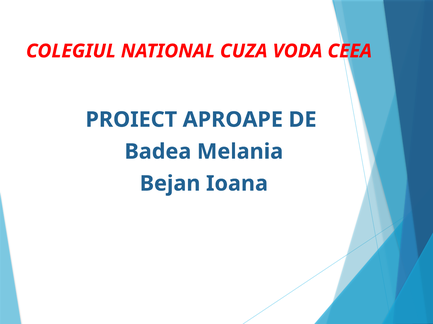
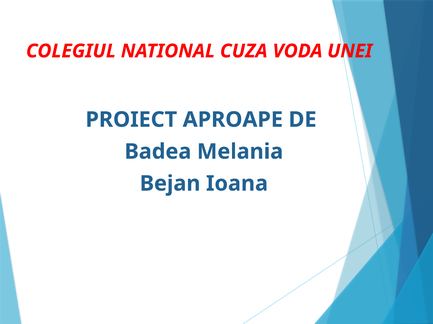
CEEA: CEEA -> UNEI
